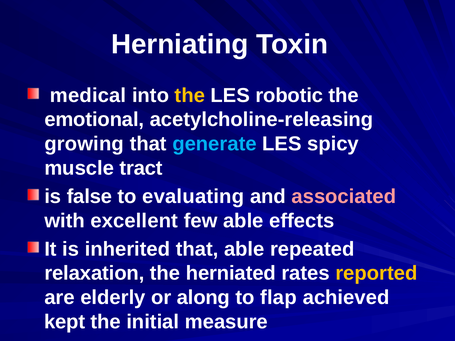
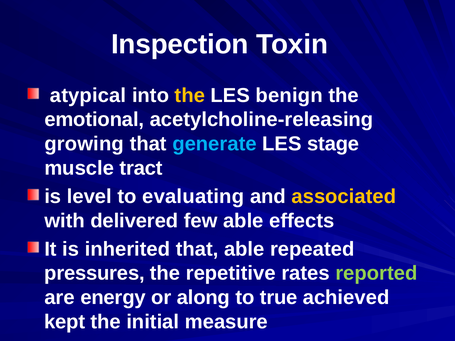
Herniating: Herniating -> Inspection
medical: medical -> atypical
robotic: robotic -> benign
spicy: spicy -> stage
false: false -> level
associated colour: pink -> yellow
excellent: excellent -> delivered
relaxation: relaxation -> pressures
herniated: herniated -> repetitive
reported colour: yellow -> light green
elderly: elderly -> energy
flap: flap -> true
